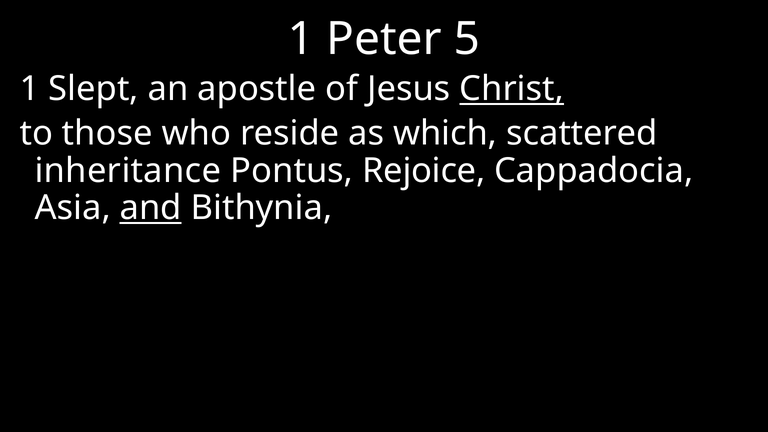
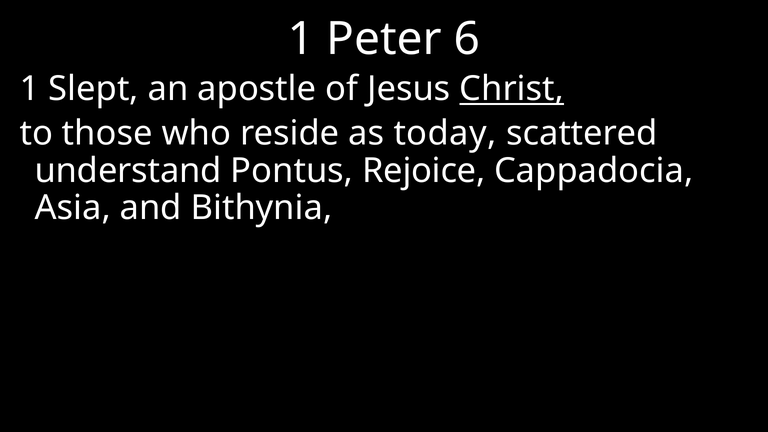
5: 5 -> 6
which: which -> today
inheritance: inheritance -> understand
and underline: present -> none
